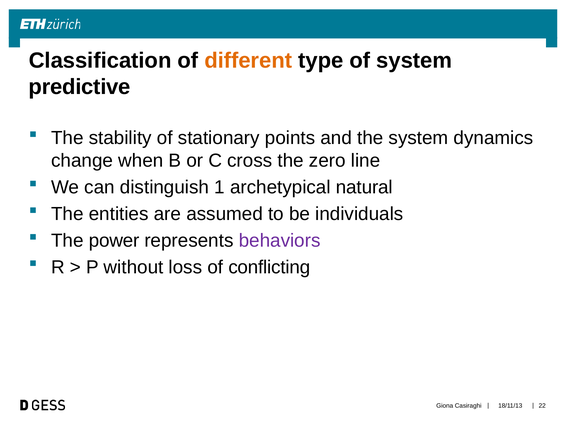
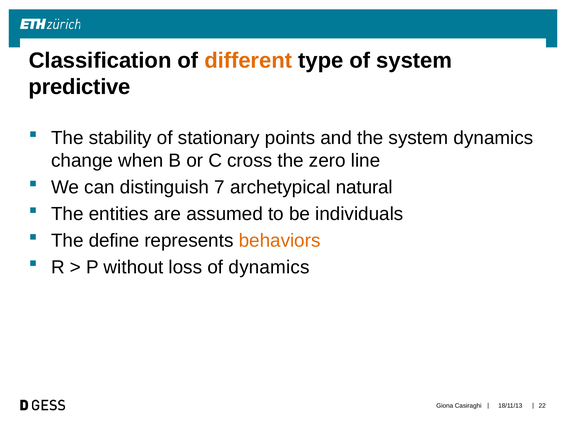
1: 1 -> 7
power: power -> define
behaviors colour: purple -> orange
of conflicting: conflicting -> dynamics
